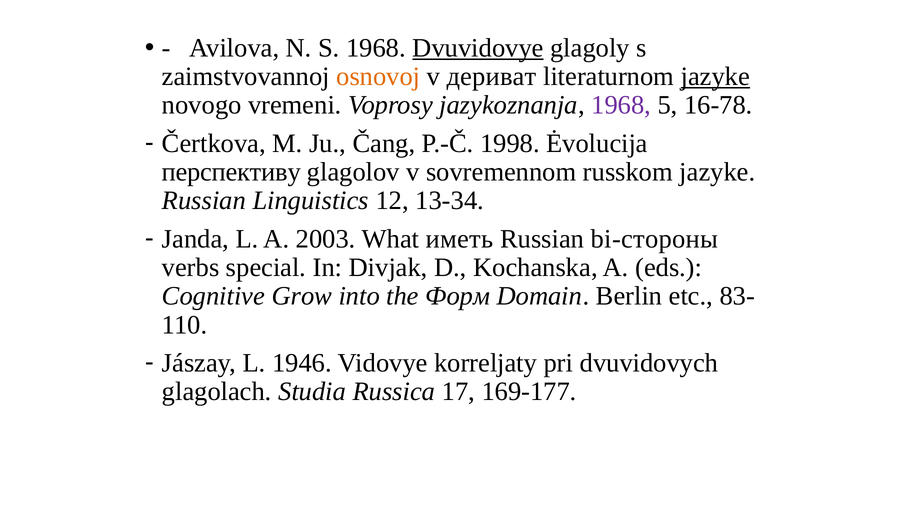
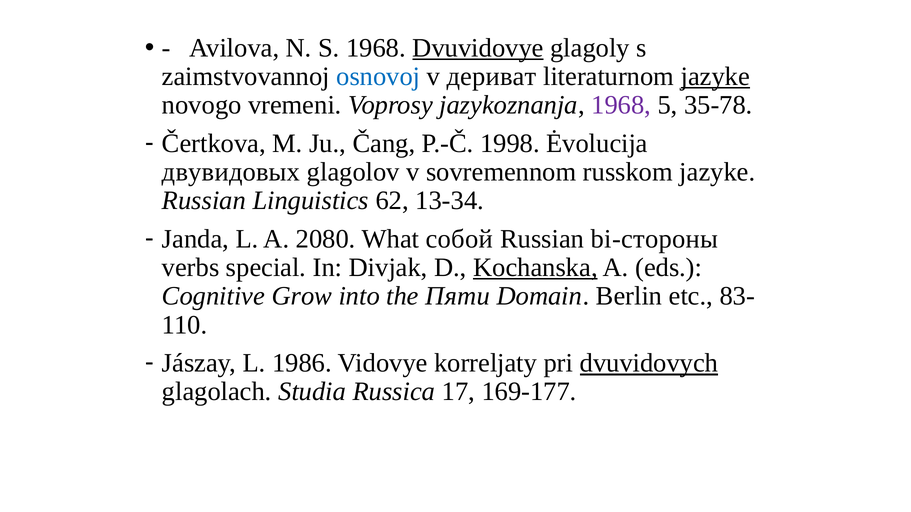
osnovoj colour: orange -> blue
16-78: 16-78 -> 35-78
перспективу: перспективу -> двувидовых
12: 12 -> 62
2003: 2003 -> 2080
иметь: иметь -> собой
Kochanska underline: none -> present
Форм: Форм -> Пяти
1946: 1946 -> 1986
dvuvidovych underline: none -> present
